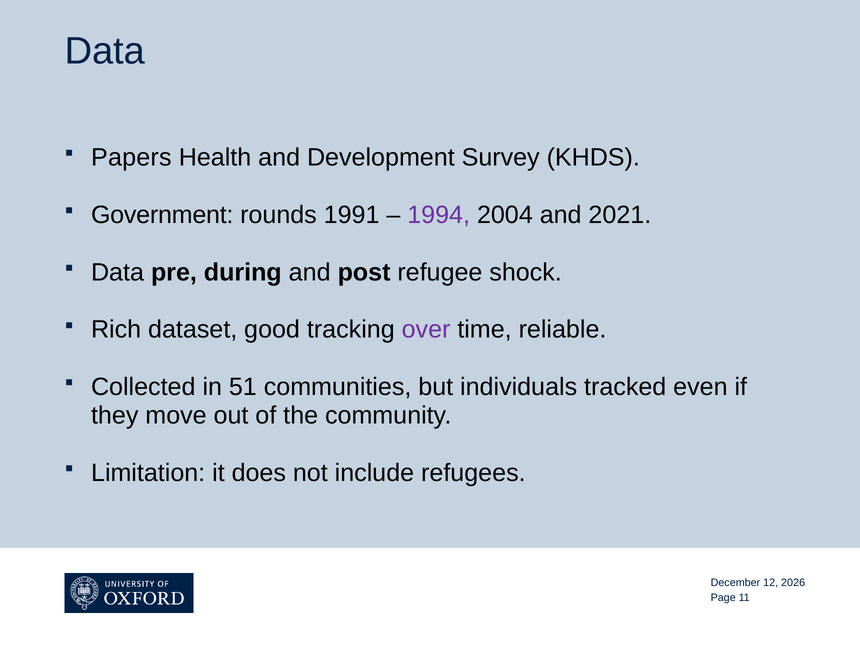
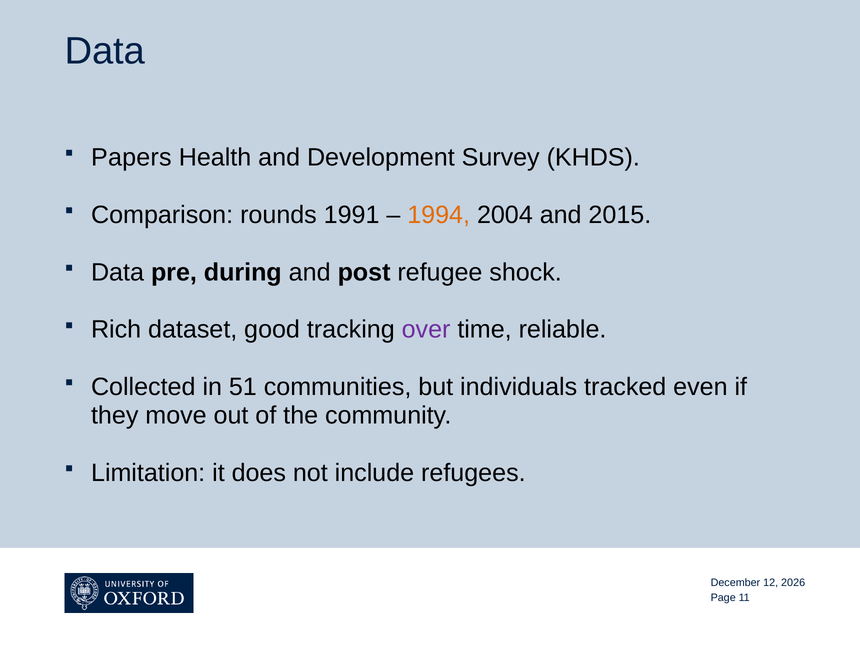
Government: Government -> Comparison
1994 colour: purple -> orange
2021: 2021 -> 2015
